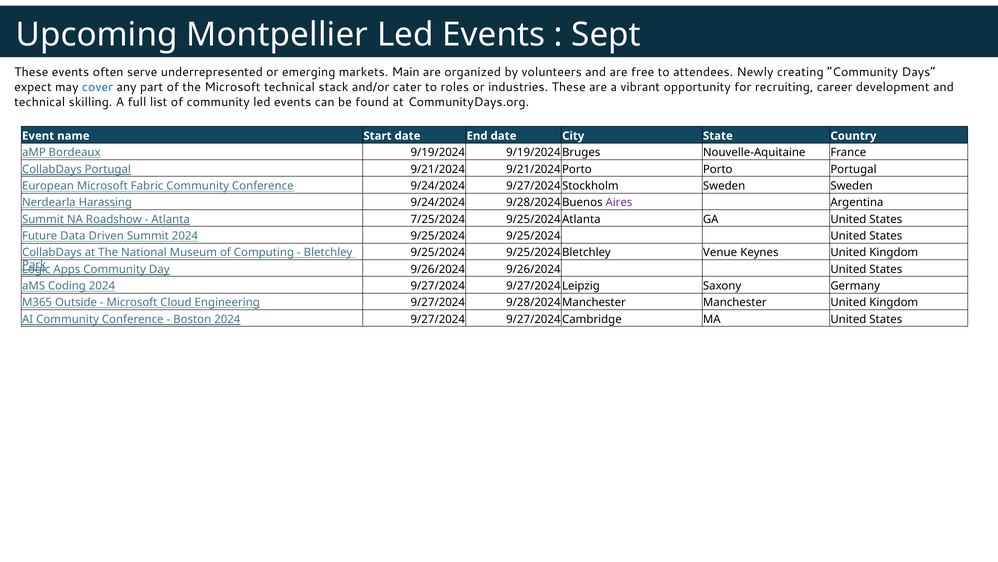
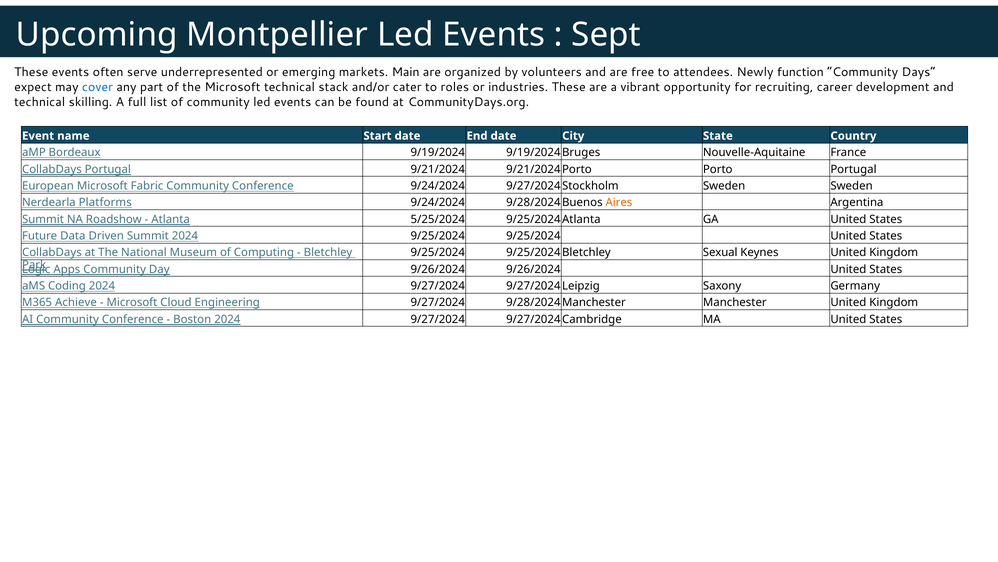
creating: creating -> function
Harassing: Harassing -> Platforms
Aires colour: purple -> orange
7/25/2024: 7/25/2024 -> 5/25/2024
Venue: Venue -> Sexual
Outside: Outside -> Achieve
